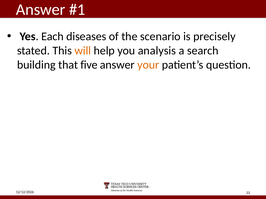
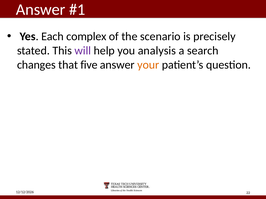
diseases: diseases -> complex
will colour: orange -> purple
building: building -> changes
